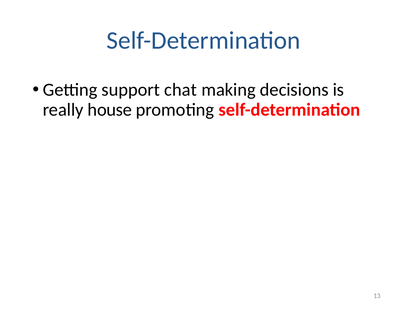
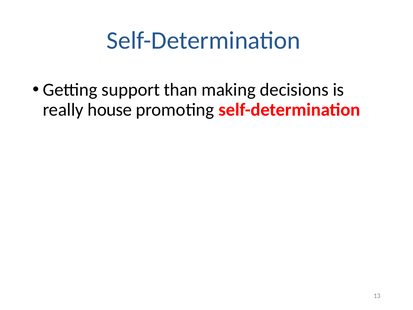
chat: chat -> than
